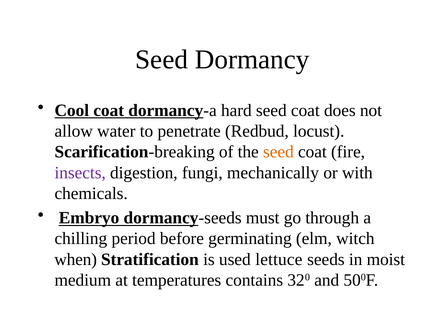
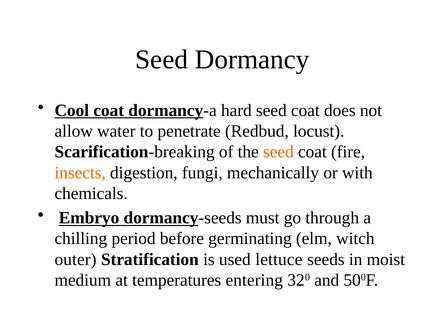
insects colour: purple -> orange
when: when -> outer
contains: contains -> entering
